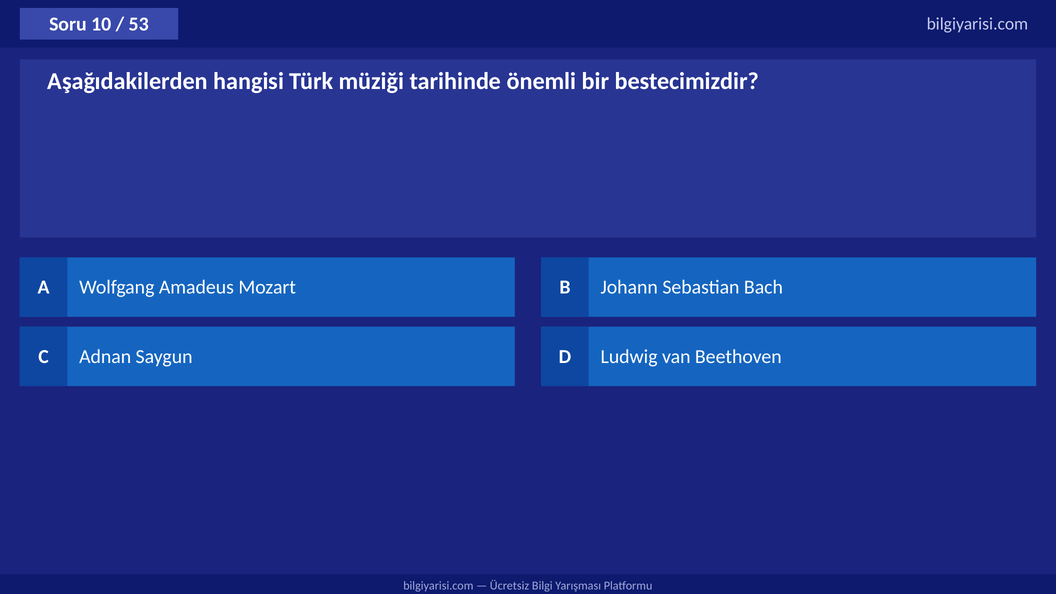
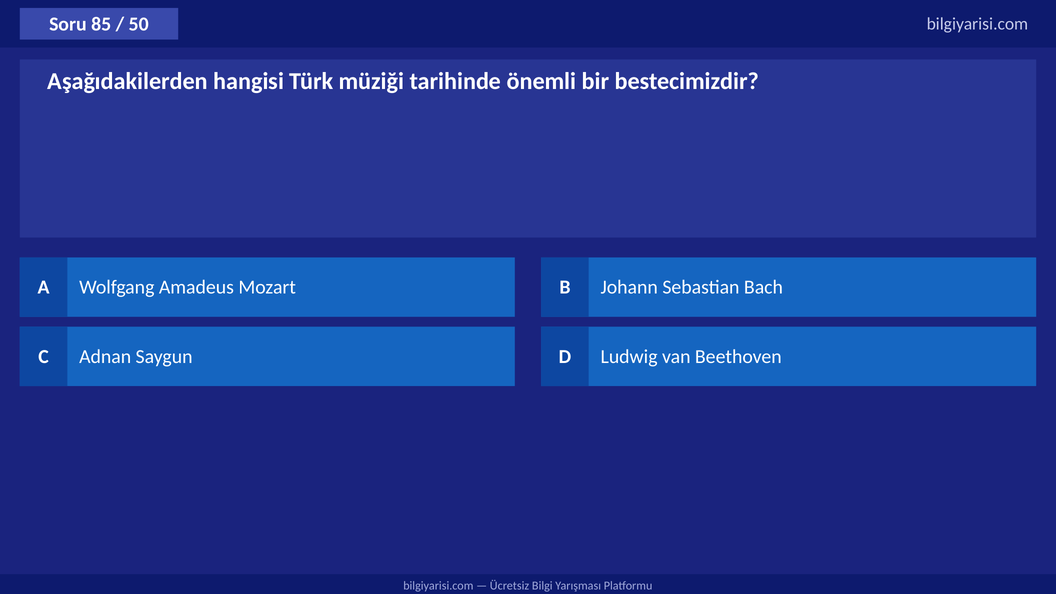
10: 10 -> 85
53: 53 -> 50
